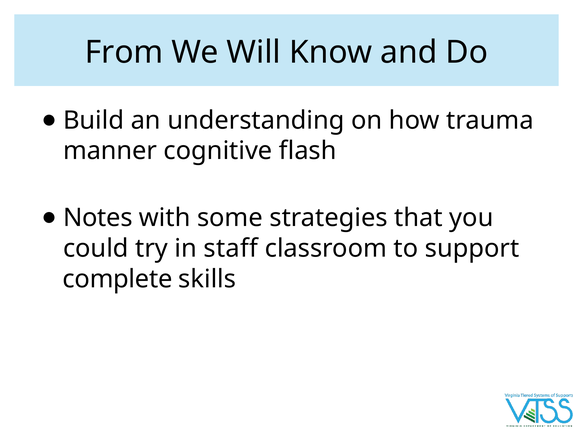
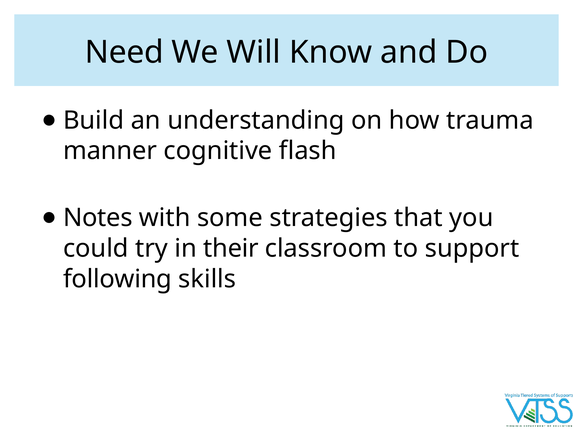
From: From -> Need
staff: staff -> their
complete: complete -> following
